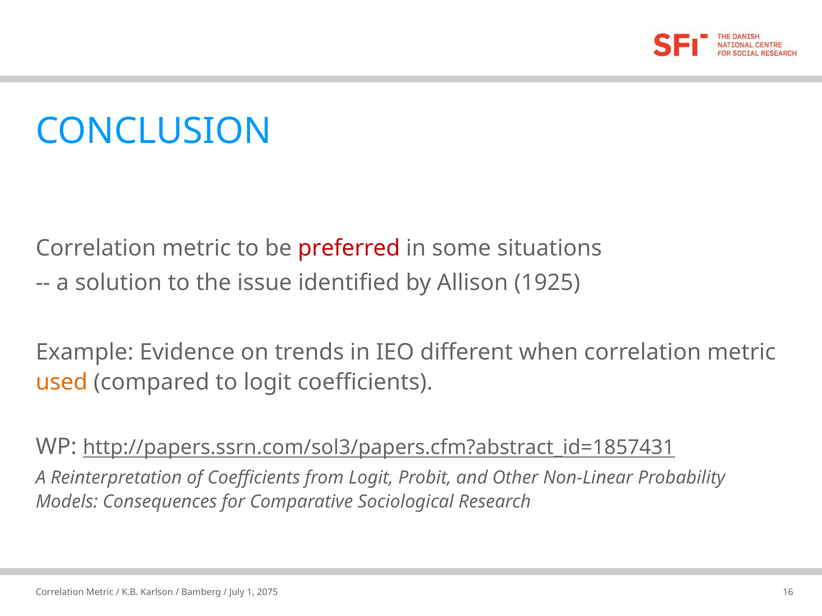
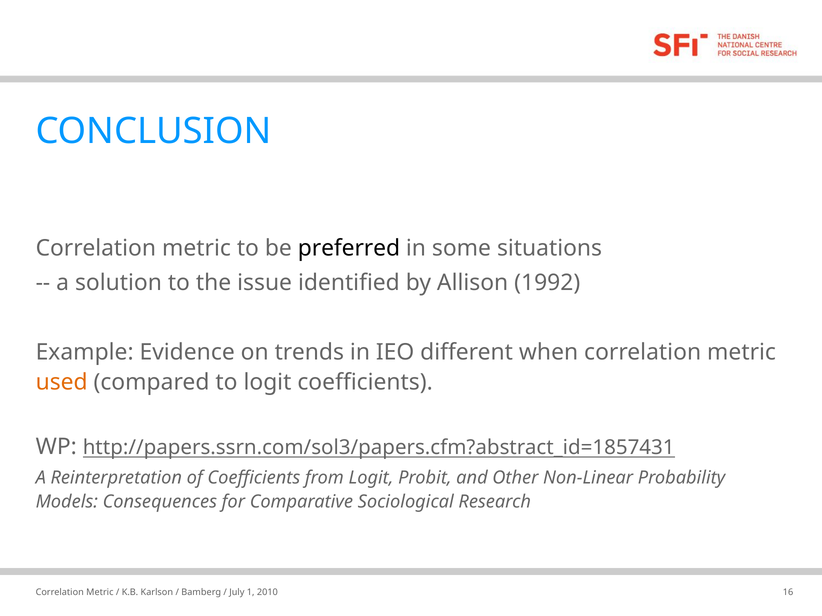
preferred colour: red -> black
1925: 1925 -> 1992
2075: 2075 -> 2010
